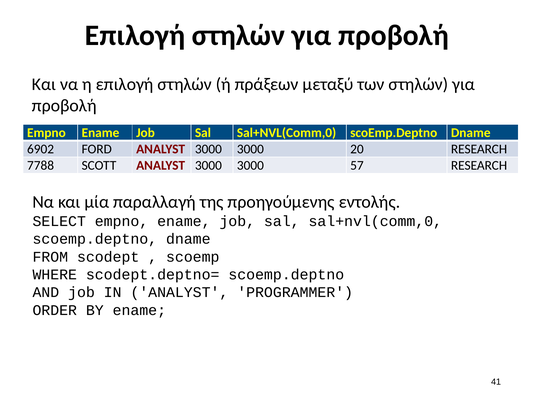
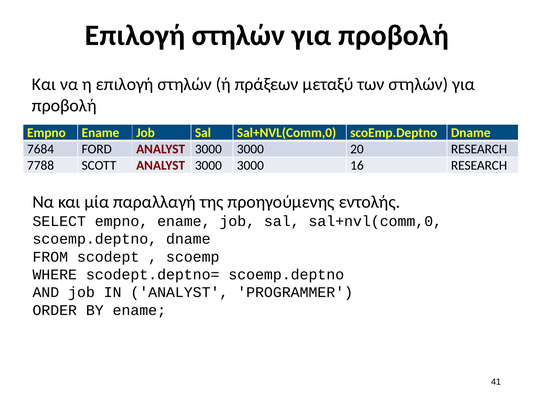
6902: 6902 -> 7684
57: 57 -> 16
